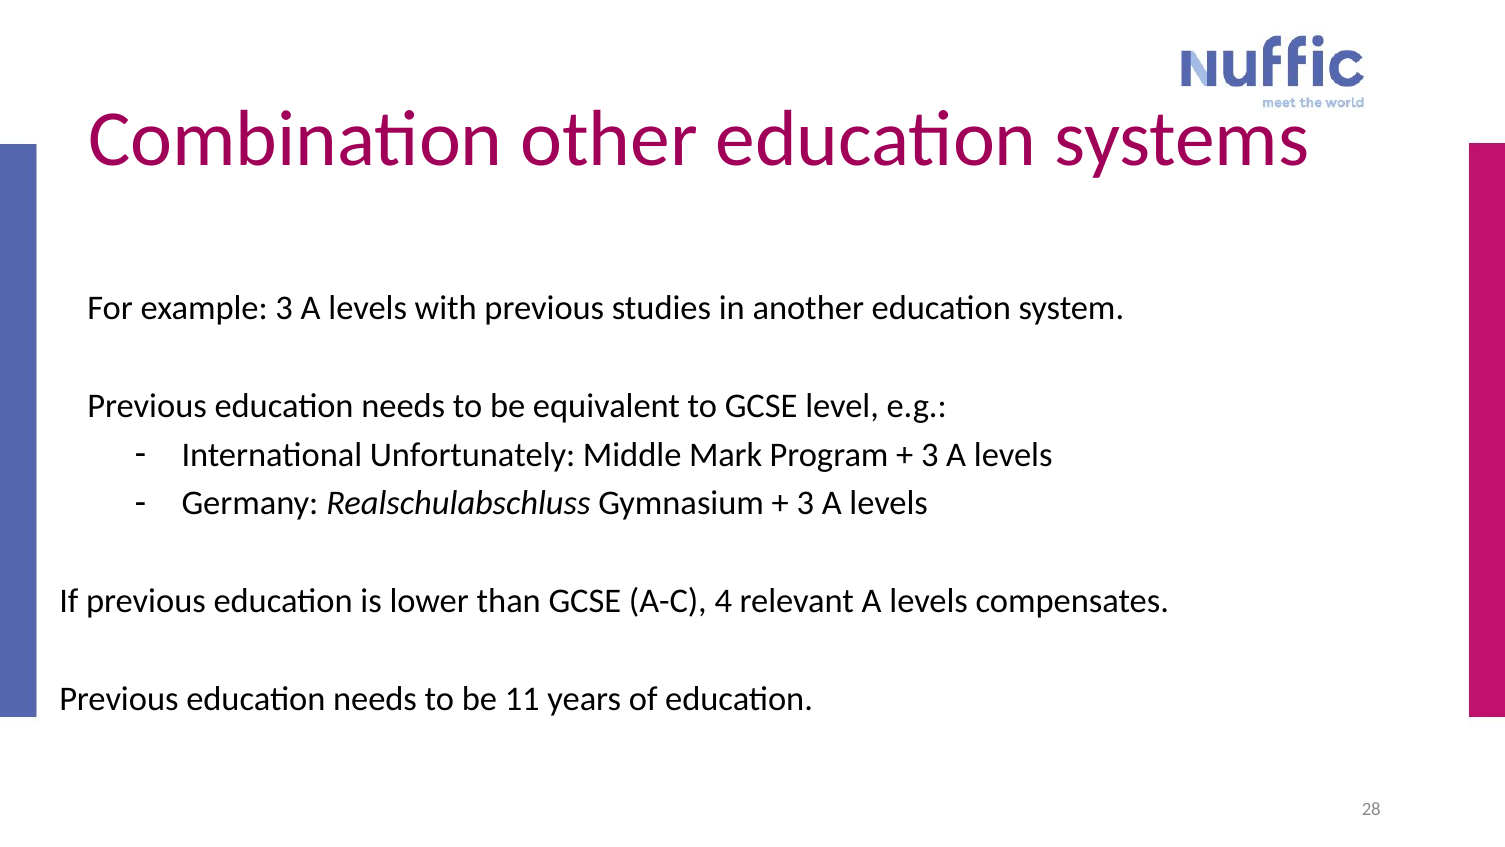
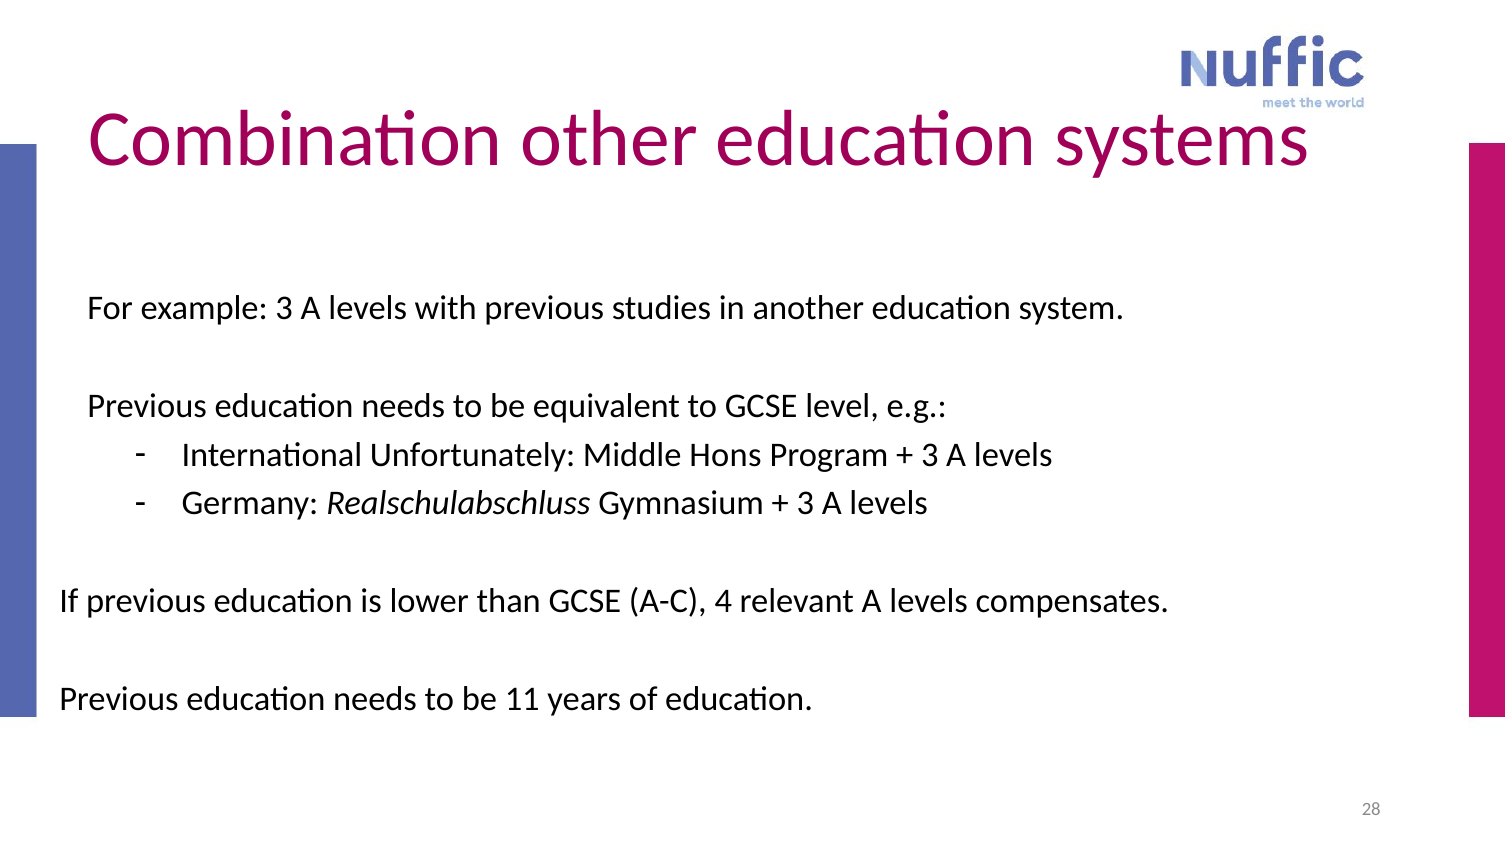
Mark: Mark -> Hons
